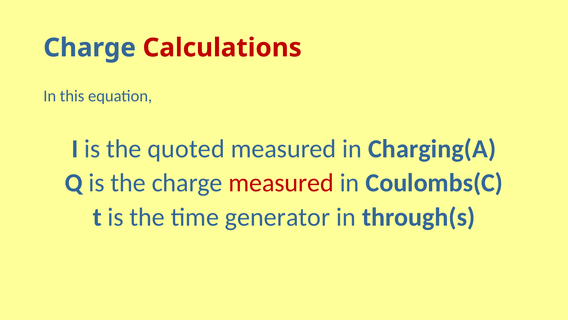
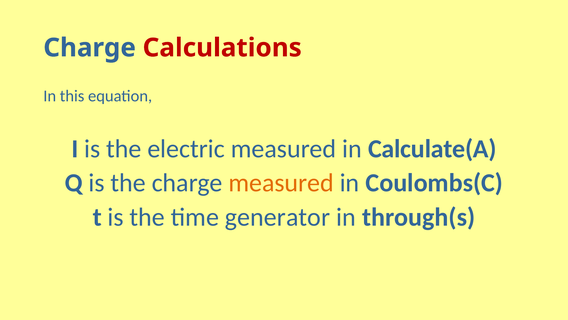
quoted: quoted -> electric
Charging(A: Charging(A -> Calculate(A
measured at (281, 183) colour: red -> orange
